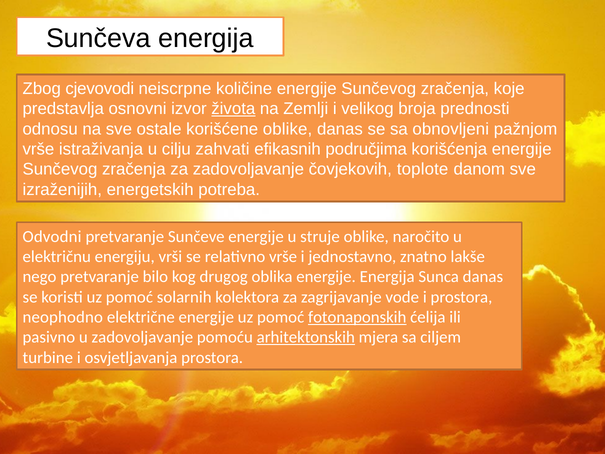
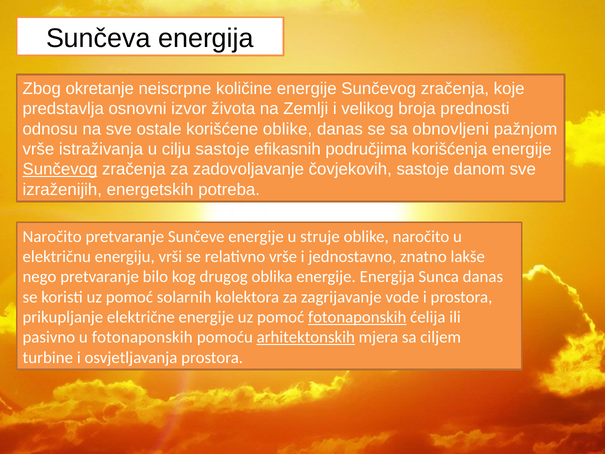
cjevovodi: cjevovodi -> okretanje
života underline: present -> none
cilju zahvati: zahvati -> sastoje
Sunčevog at (60, 169) underline: none -> present
čovjekovih toplote: toplote -> sastoje
Odvodni at (52, 236): Odvodni -> Naročito
neophodno: neophodno -> prikupljanje
u zadovoljavanje: zadovoljavanje -> fotonaponskih
